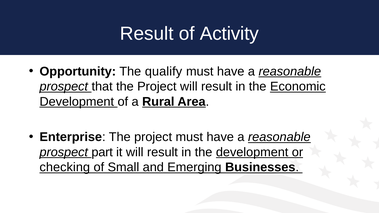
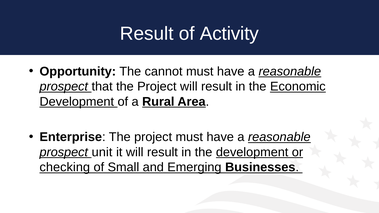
qualify: qualify -> cannot
part: part -> unit
